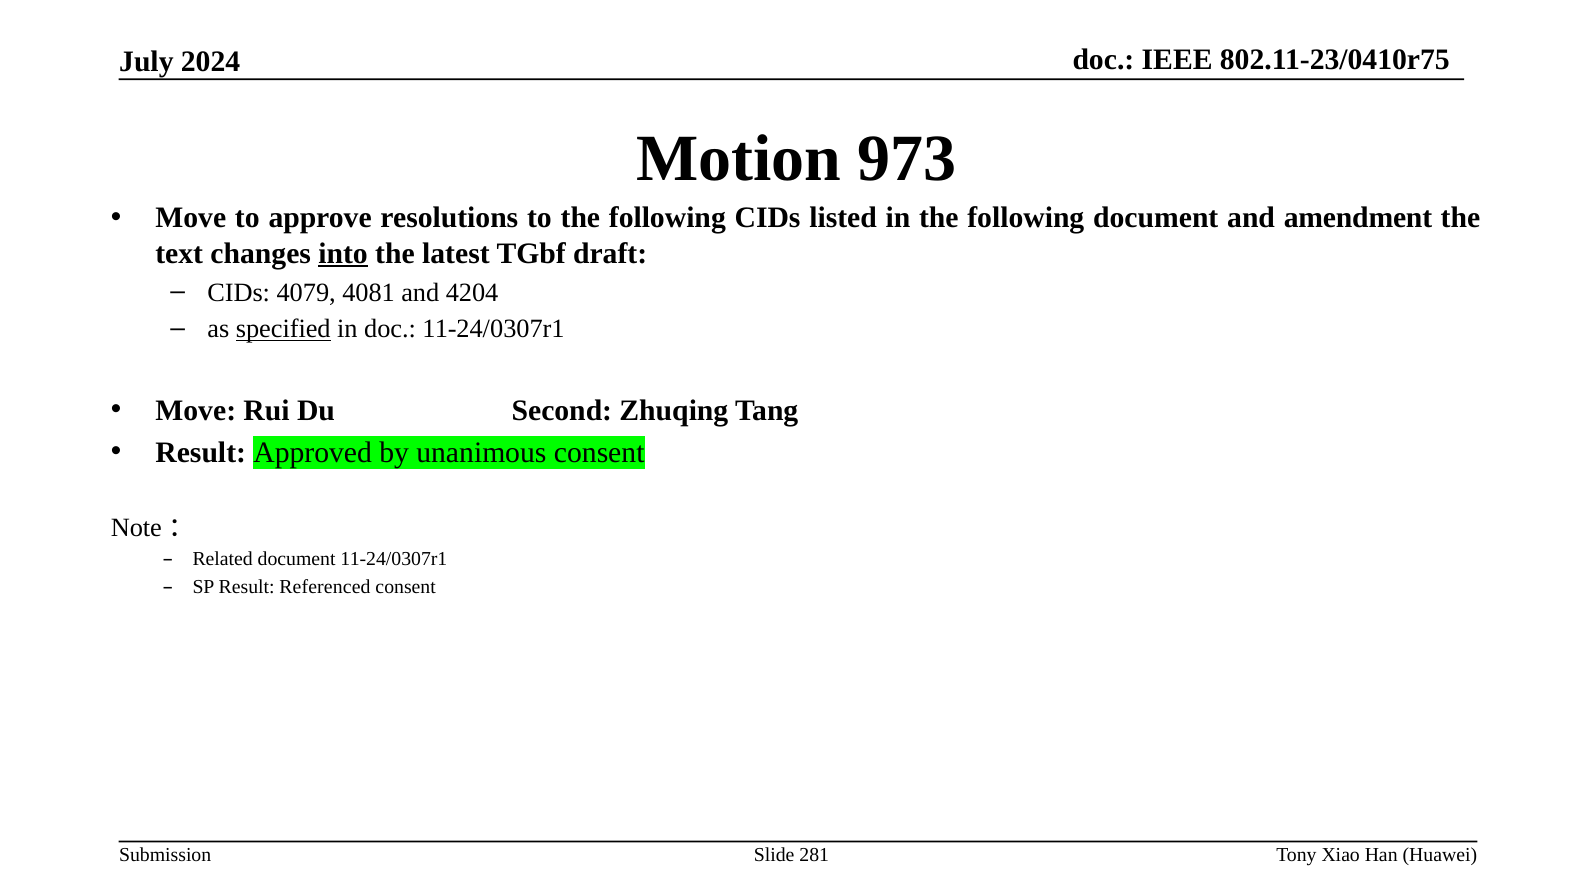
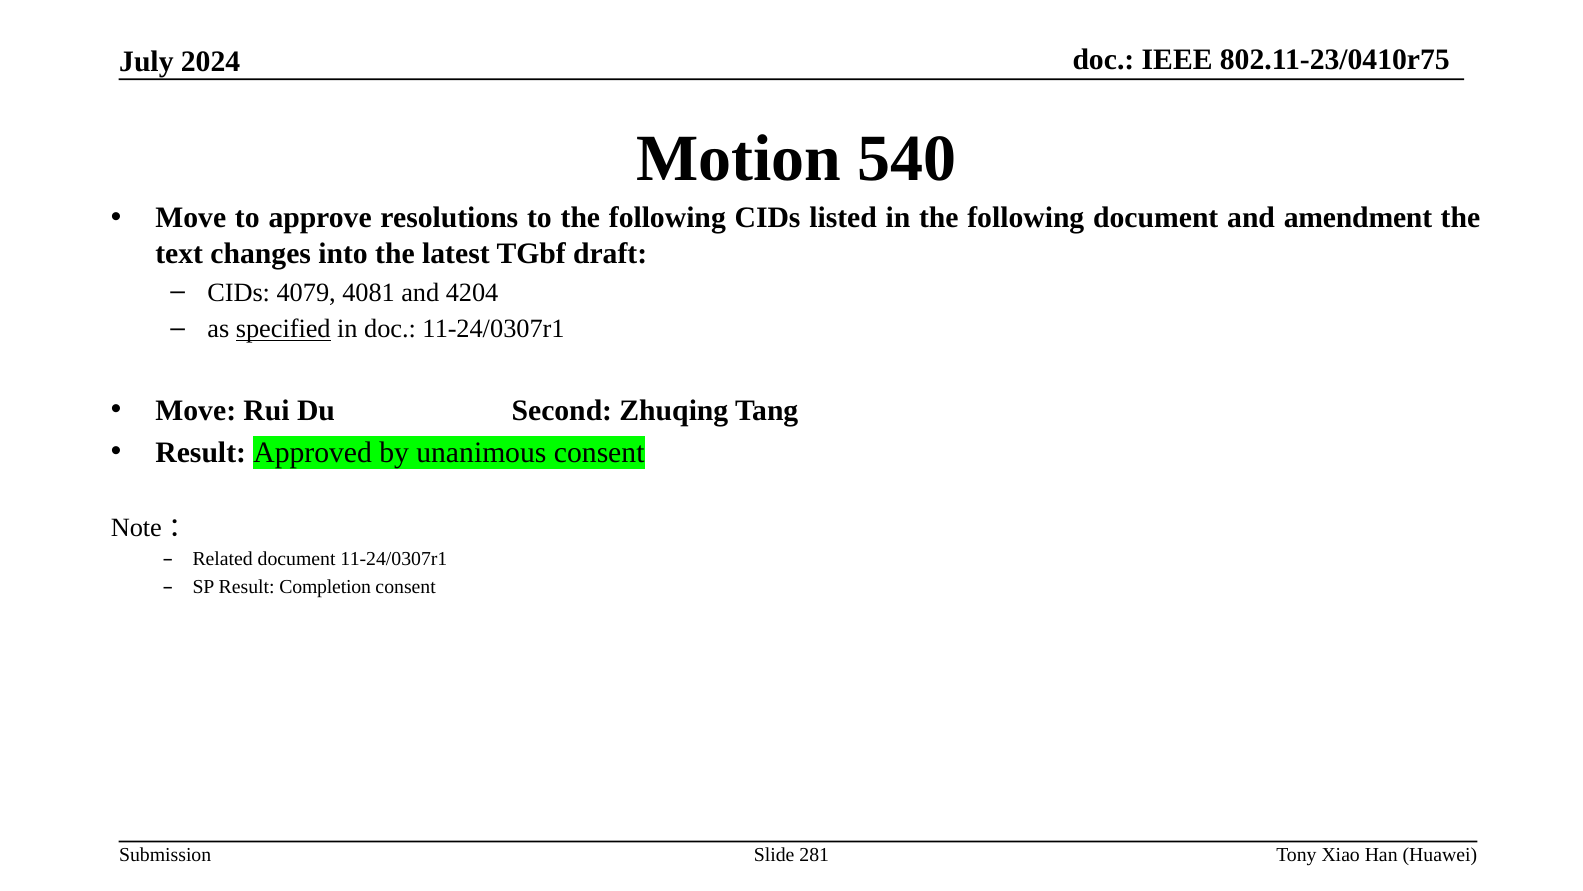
973: 973 -> 540
into underline: present -> none
Referenced: Referenced -> Completion
